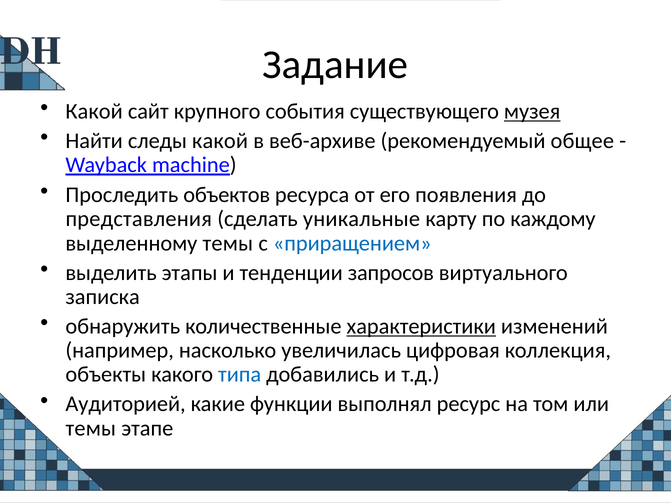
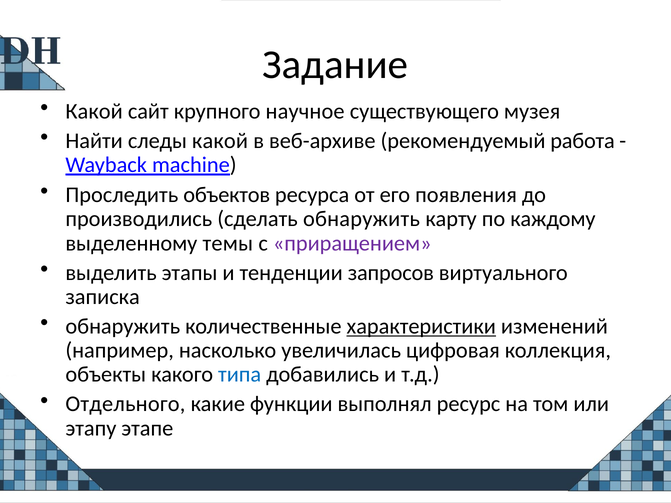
события: события -> научное
музея underline: present -> none
общее: общее -> работа
представления: представления -> производились
сделать уникальные: уникальные -> обнаружить
приращением colour: blue -> purple
Аудиторией: Аудиторией -> Отдельного
темы at (91, 428): темы -> этапу
